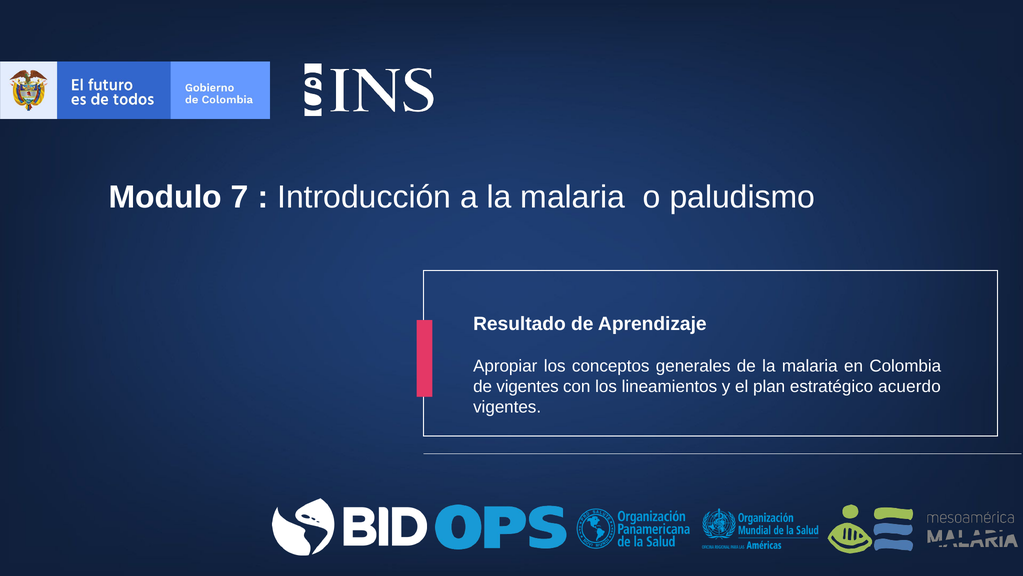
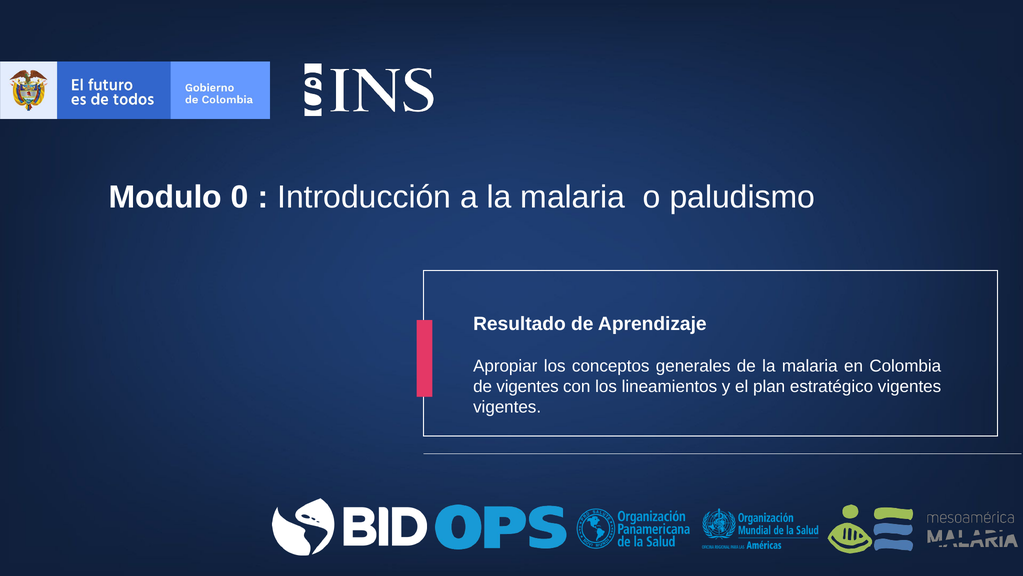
7: 7 -> 0
estratégico acuerdo: acuerdo -> vigentes
